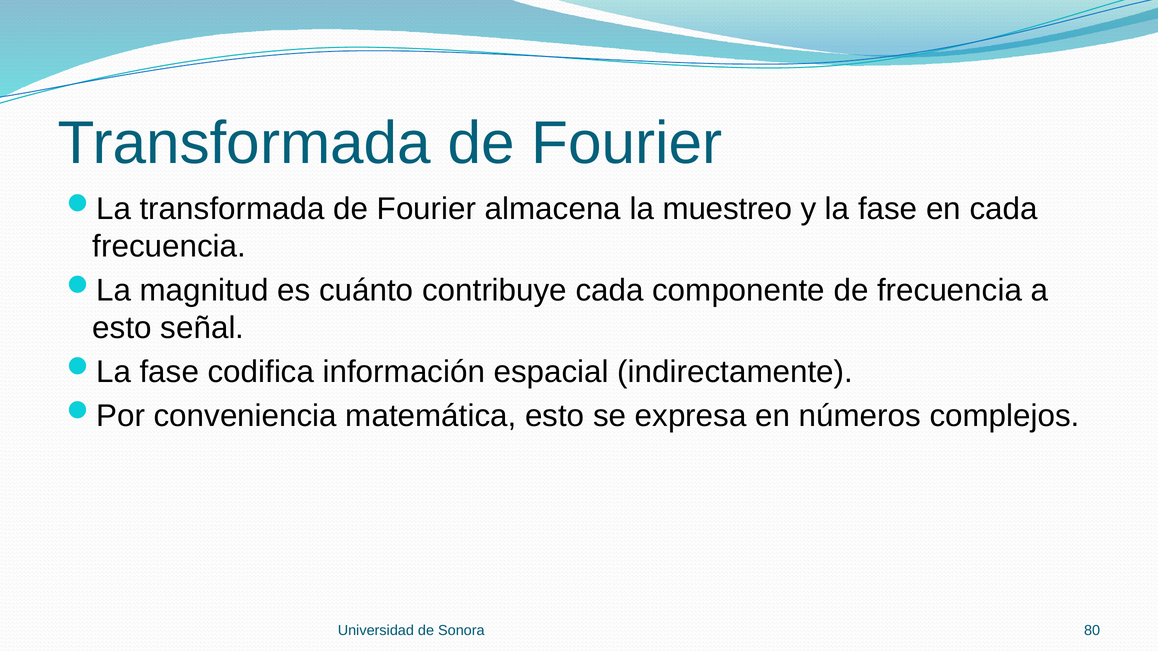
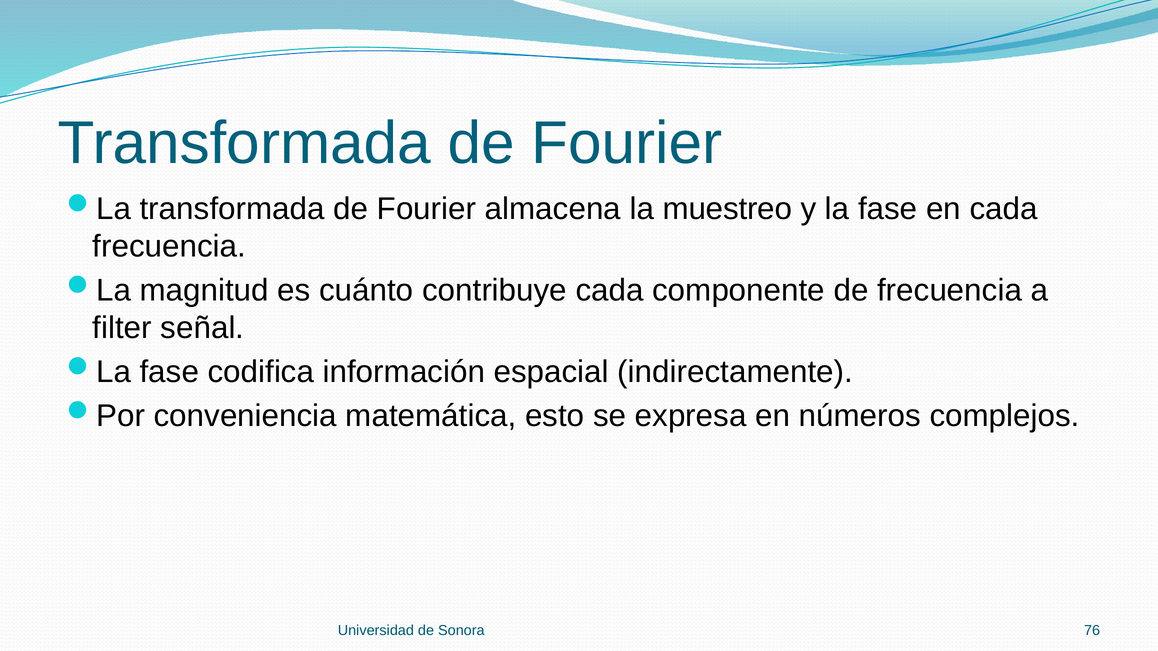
esto at (122, 328): esto -> filter
80: 80 -> 76
